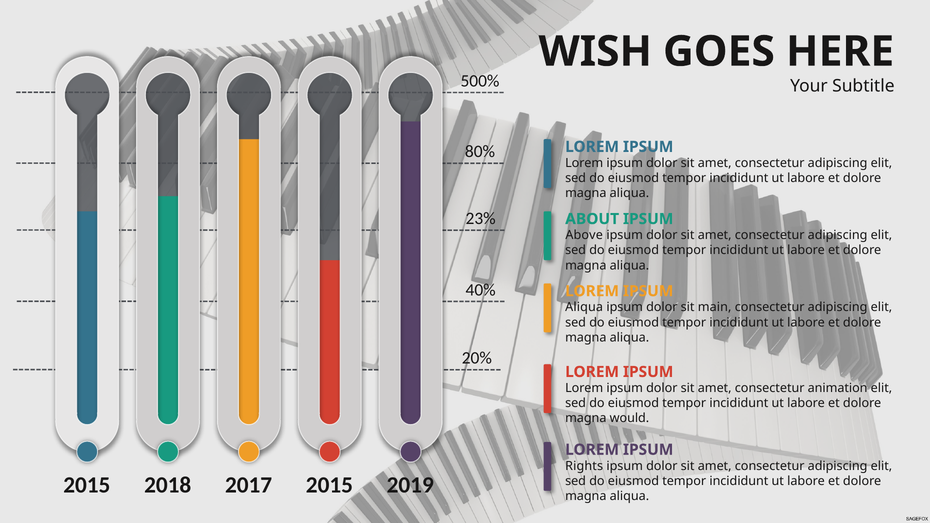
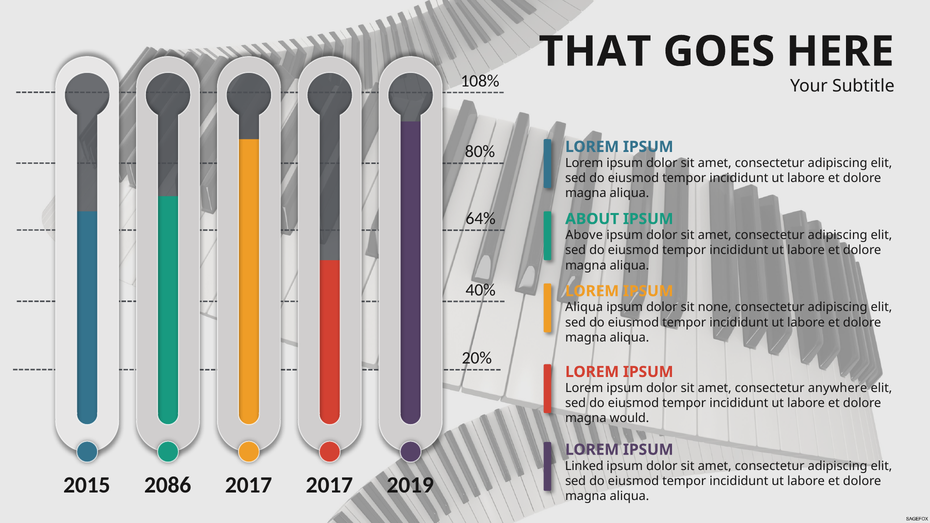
WISH: WISH -> THAT
500%: 500% -> 108%
23%: 23% -> 64%
main: main -> none
animation: animation -> anywhere
Rights: Rights -> Linked
2018: 2018 -> 2086
2017 2015: 2015 -> 2017
